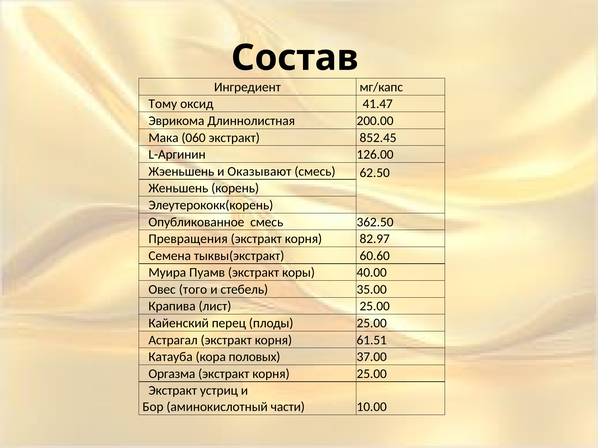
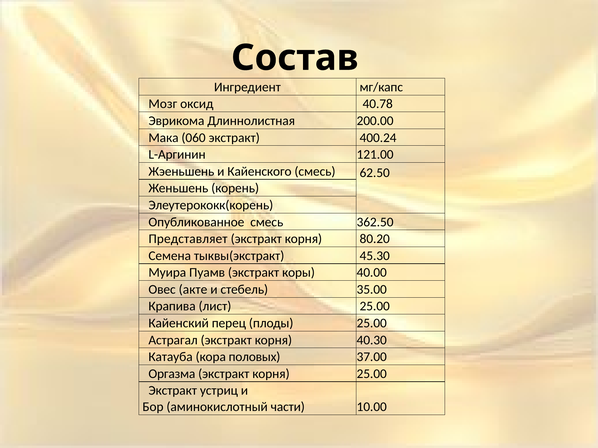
Тому: Тому -> Мозг
41.47: 41.47 -> 40.78
852.45: 852.45 -> 400.24
126.00: 126.00 -> 121.00
Оказывают: Оказывают -> Кайенского
Превращения: Превращения -> Представляет
82.97: 82.97 -> 80.20
60.60: 60.60 -> 45.30
того: того -> акте
61.51: 61.51 -> 40.30
